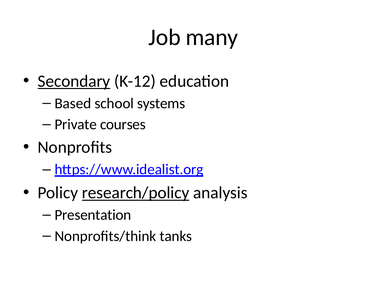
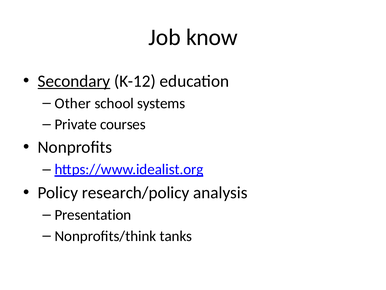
many: many -> know
Based: Based -> Other
research/policy underline: present -> none
